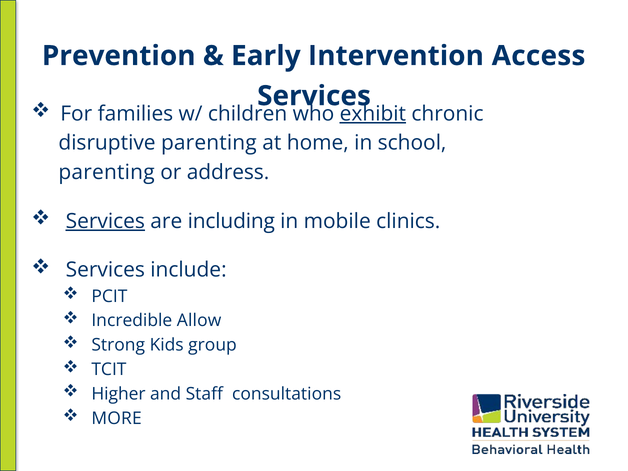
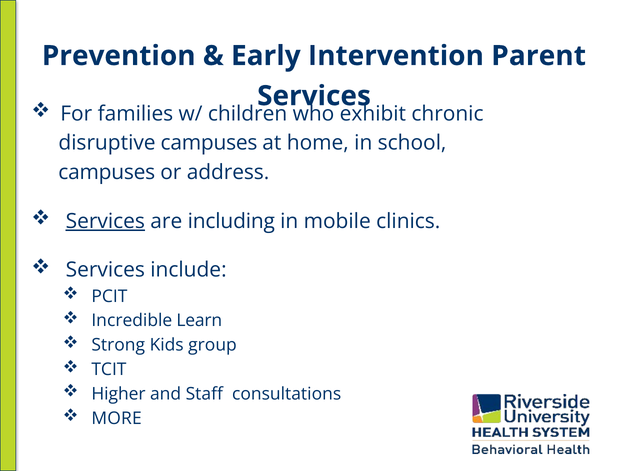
Access: Access -> Parent
exhibit underline: present -> none
disruptive parenting: parenting -> campuses
parenting at (107, 172): parenting -> campuses
Allow: Allow -> Learn
